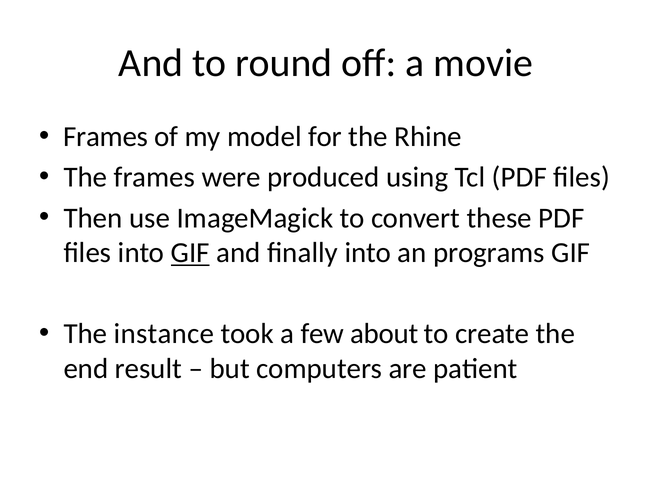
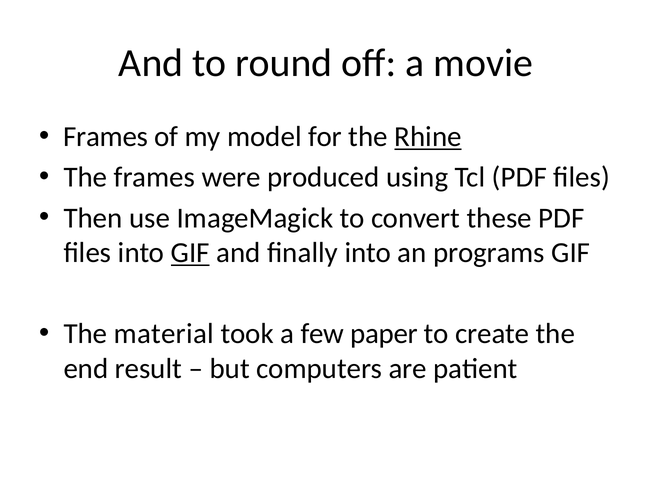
Rhine underline: none -> present
instance: instance -> material
about: about -> paper
